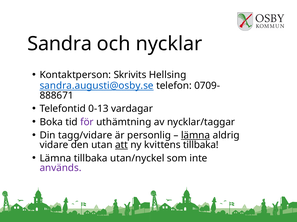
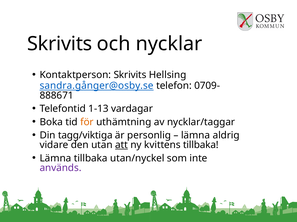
Sandra at (60, 44): Sandra -> Skrivits
sandra.augusti@osby.se: sandra.augusti@osby.se -> sandra.gånger@osby.se
0-13: 0-13 -> 1-13
för colour: purple -> orange
tagg/vidare: tagg/vidare -> tagg/viktiga
lämna at (196, 136) underline: present -> none
